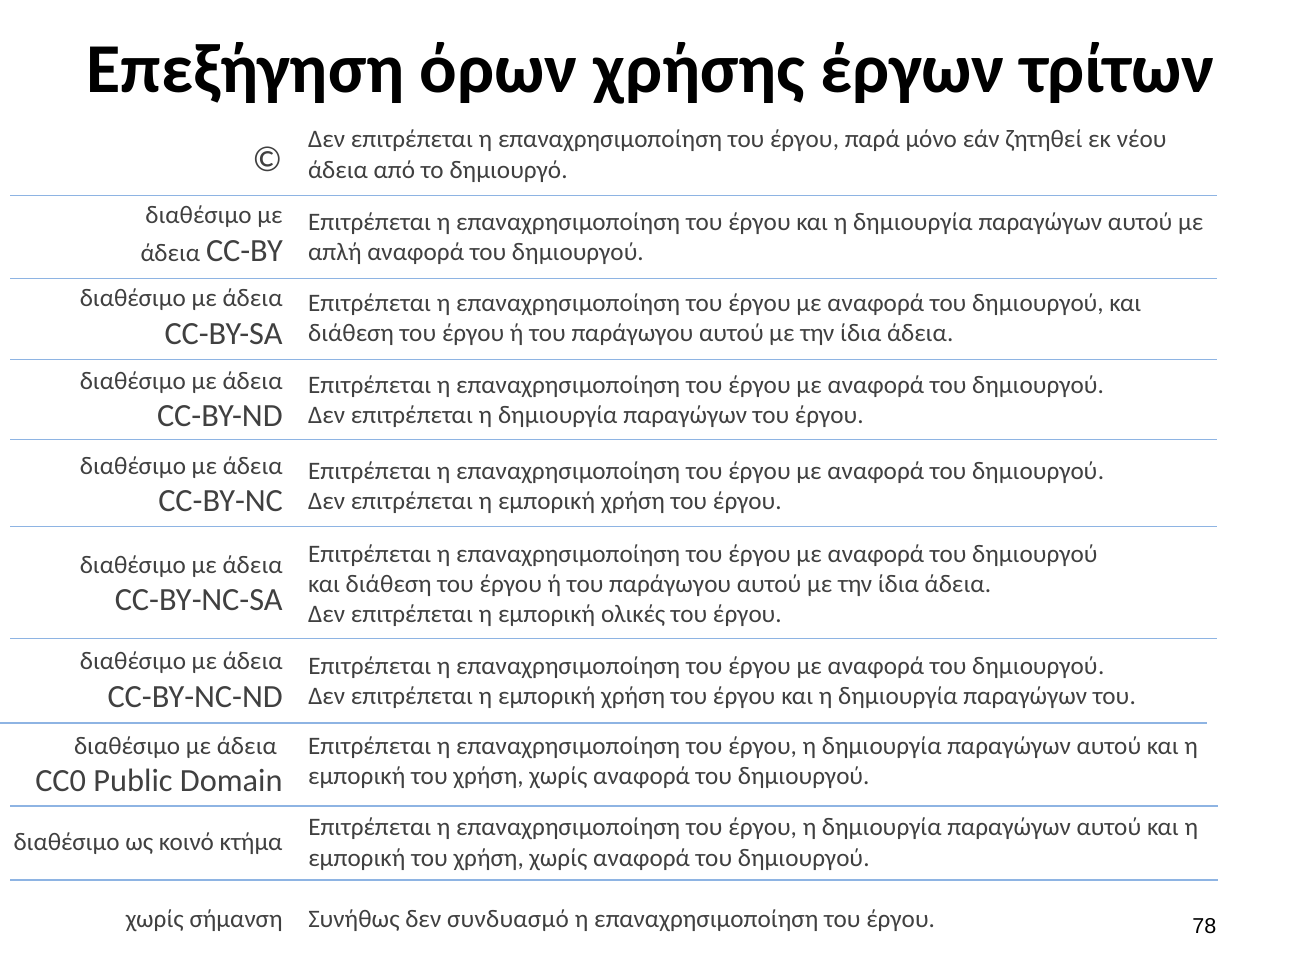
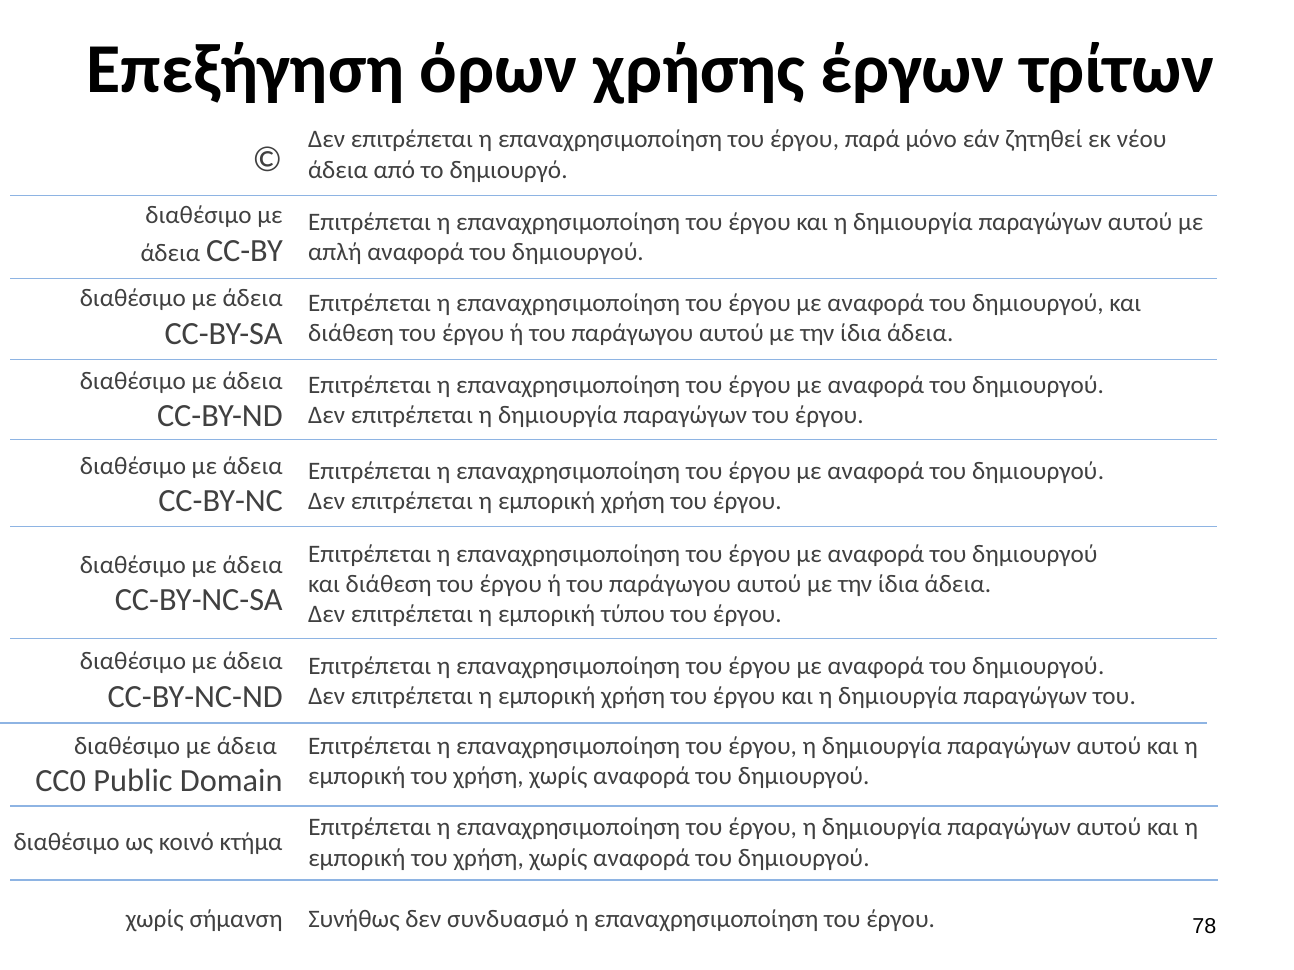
ολικές: ολικές -> τύπου
